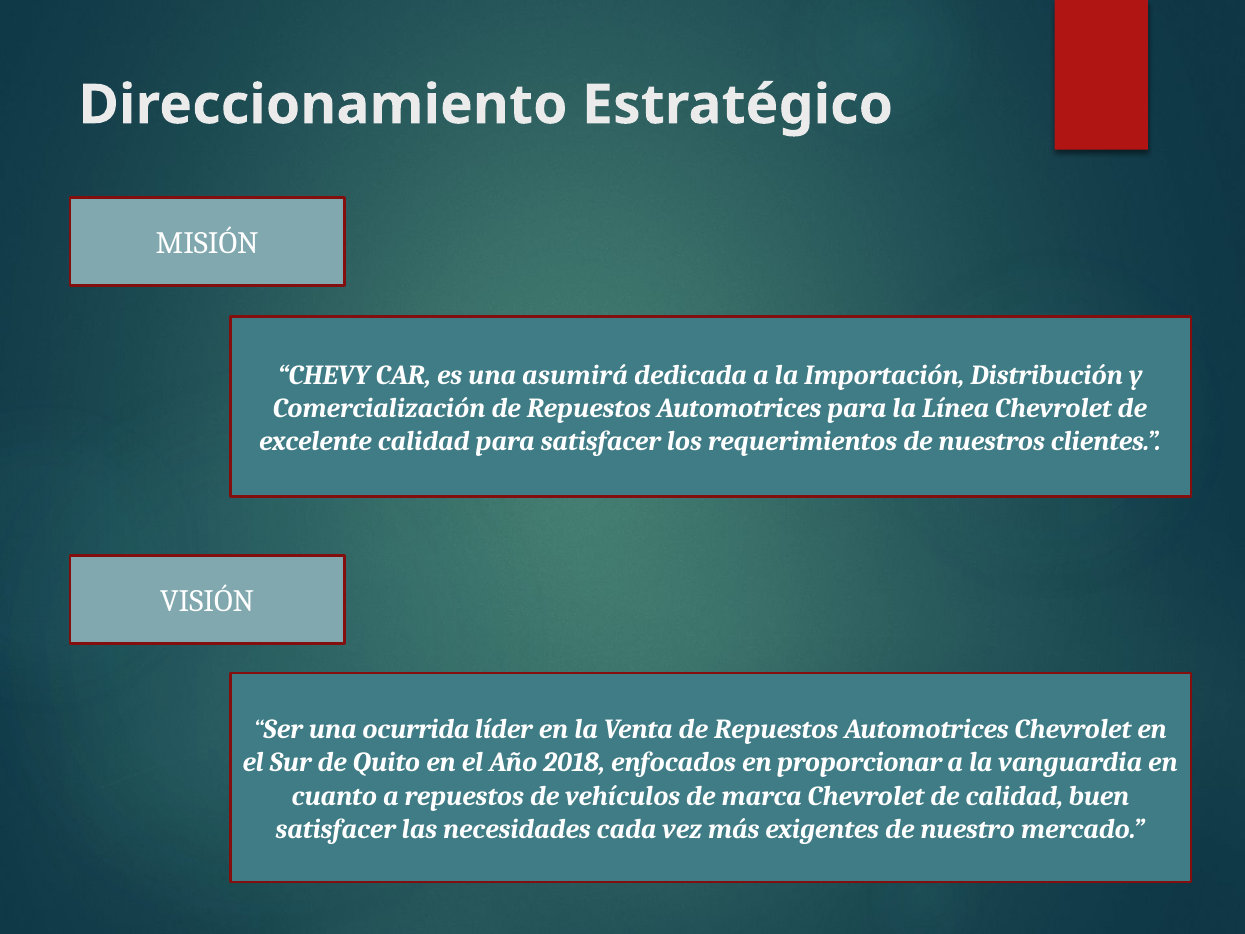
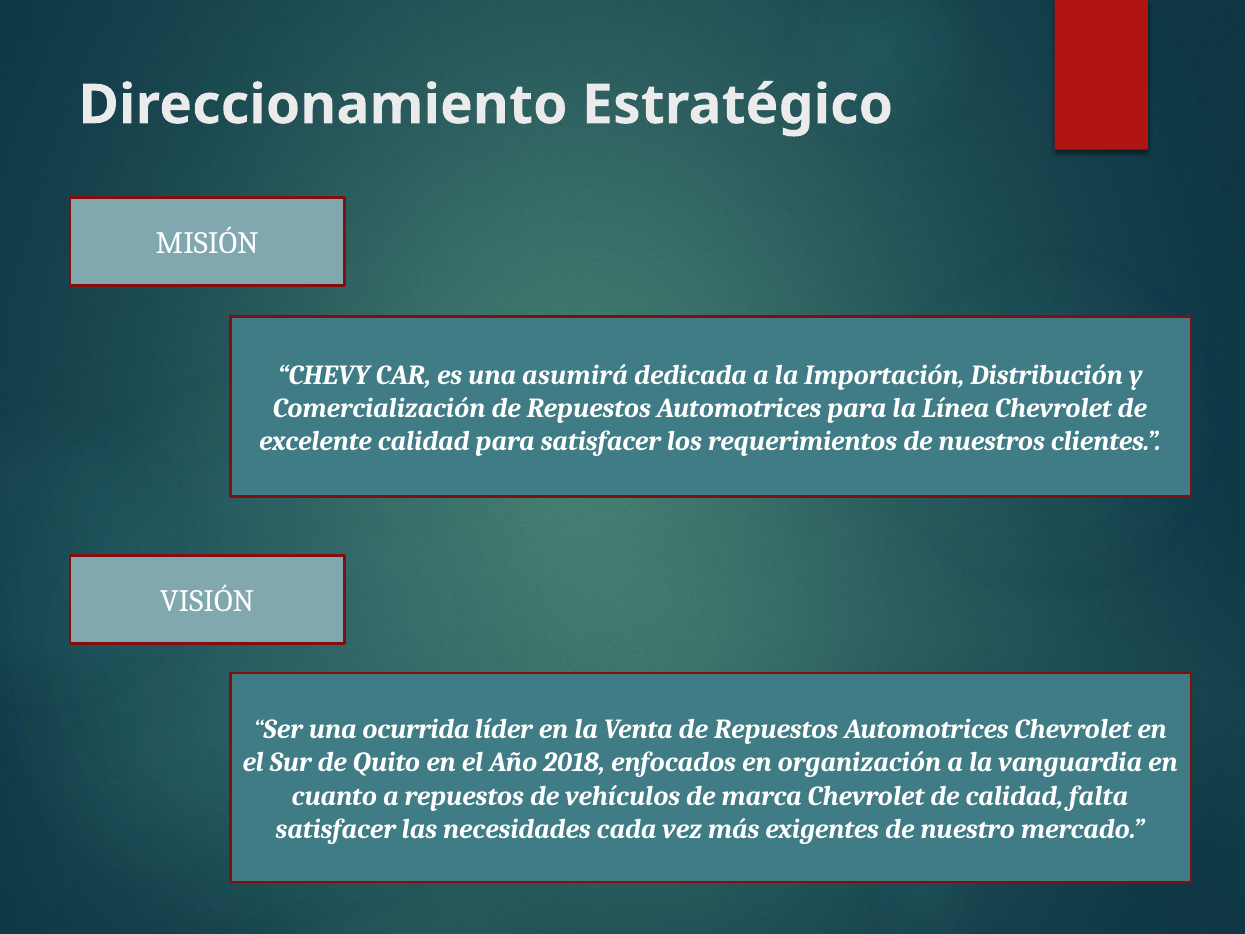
proporcionar: proporcionar -> organización
buen: buen -> falta
